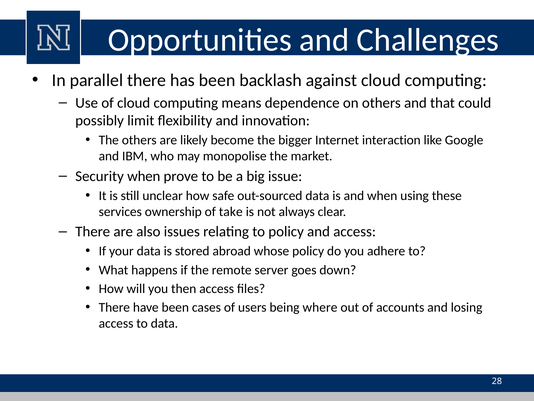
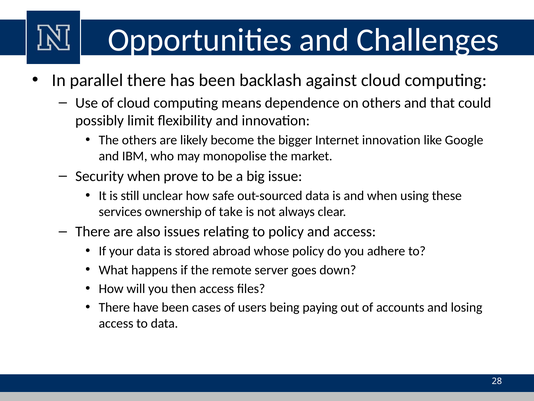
Internet interaction: interaction -> innovation
where: where -> paying
